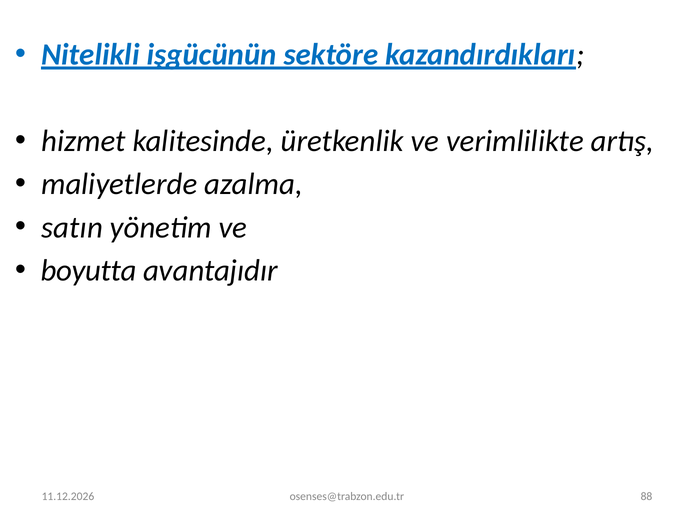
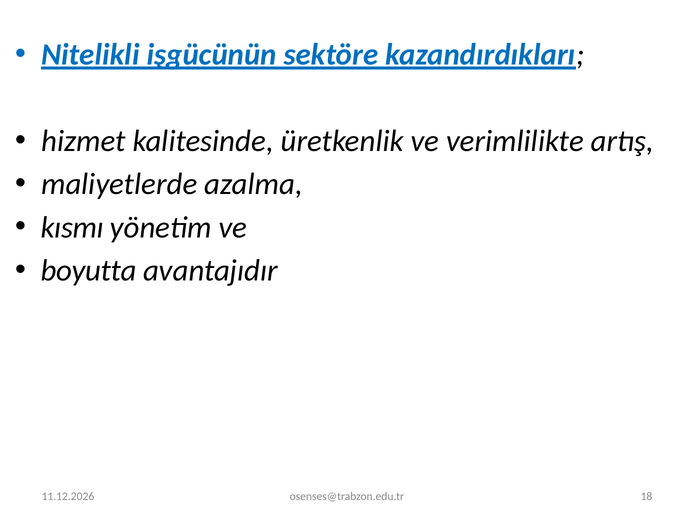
satın: satın -> kısmı
88: 88 -> 18
